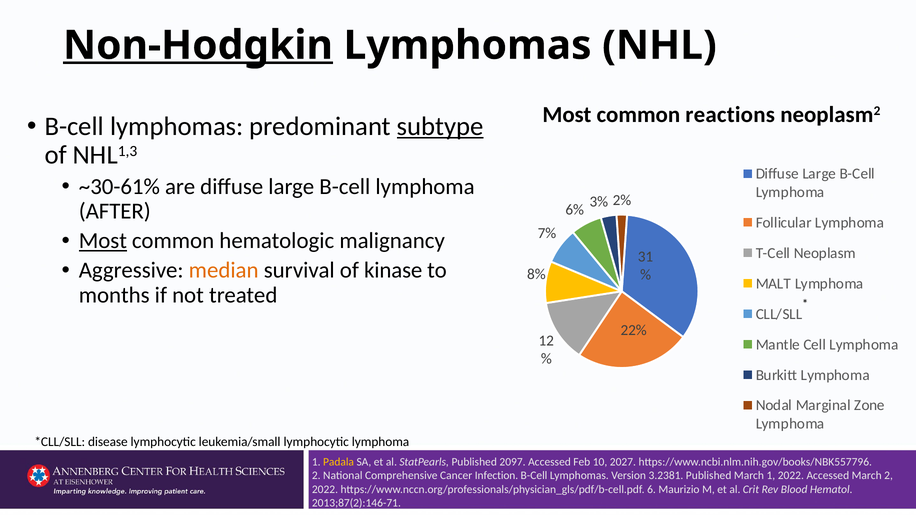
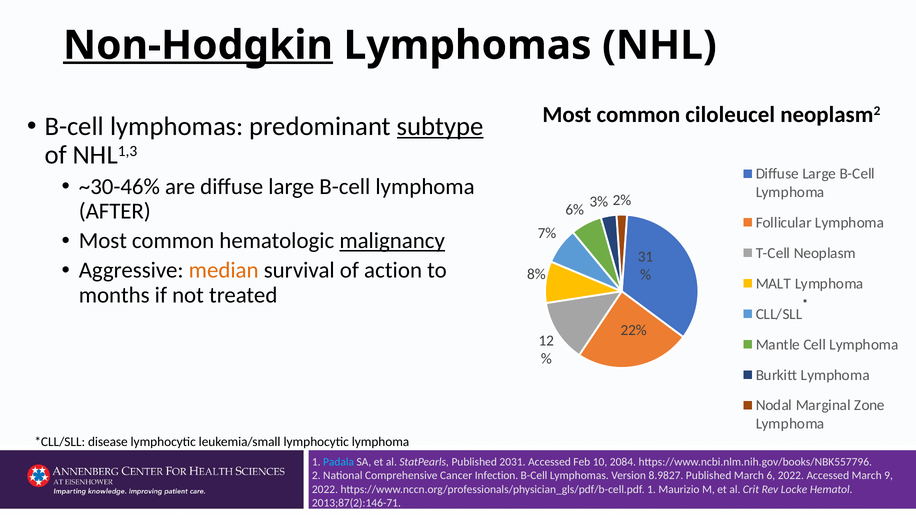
reactions: reactions -> ciloleucel
~30-61%: ~30-61% -> ~30-46%
Most at (103, 241) underline: present -> none
malignancy underline: none -> present
kinase: kinase -> action
Padala colour: yellow -> light blue
2097: 2097 -> 2031
2027: 2027 -> 2084
3.2381: 3.2381 -> 8.9827
March 1: 1 -> 6
March 2: 2 -> 9
https://www.nccn.org/professionals/physician_gls/pdf/b-cell.pdf 6: 6 -> 1
Blood: Blood -> Locke
